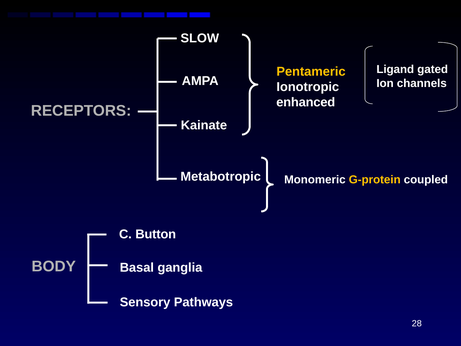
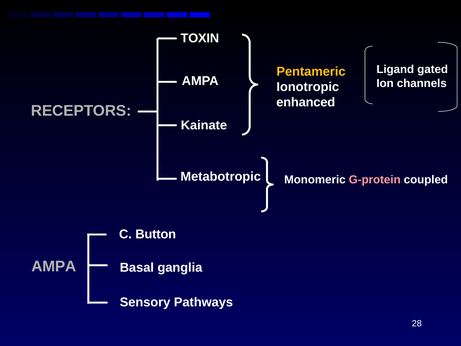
SLOW: SLOW -> TOXIN
G-protein colour: yellow -> pink
BODY at (54, 266): BODY -> AMPA
